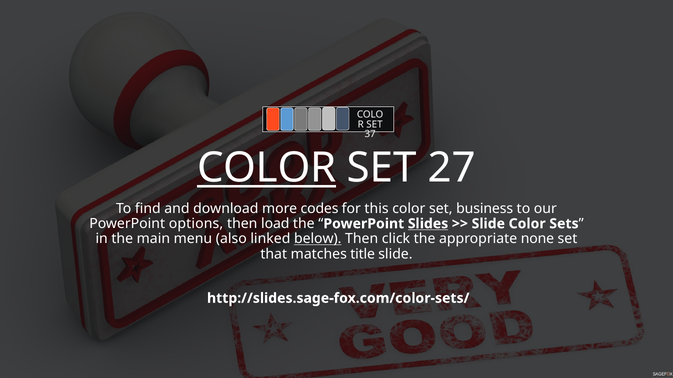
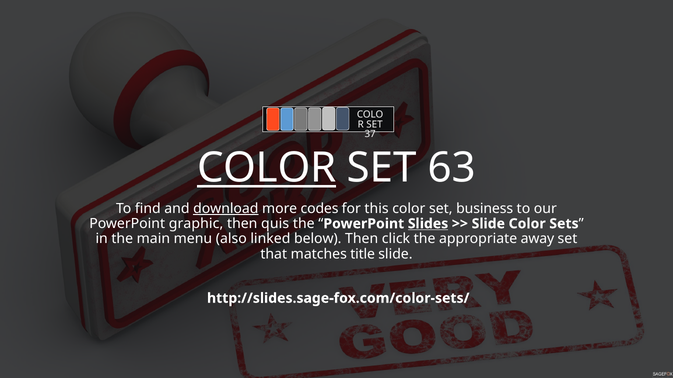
27: 27 -> 63
download underline: none -> present
options: options -> graphic
load: load -> quis
below underline: present -> none
none: none -> away
